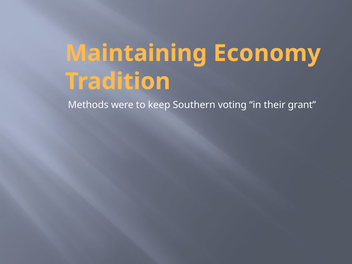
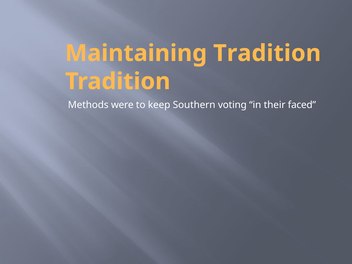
Maintaining Economy: Economy -> Tradition
grant: grant -> faced
